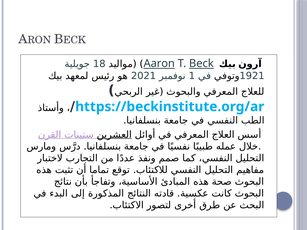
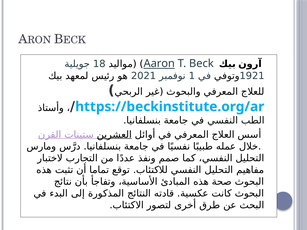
Beck underline: present -> none
